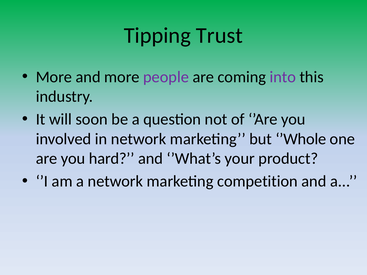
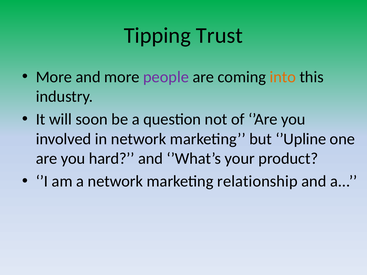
into colour: purple -> orange
’Whole: ’Whole -> ’Upline
competition: competition -> relationship
